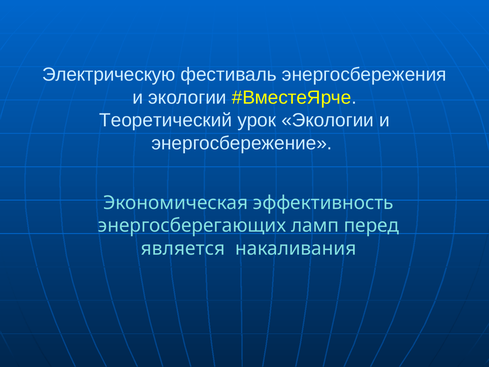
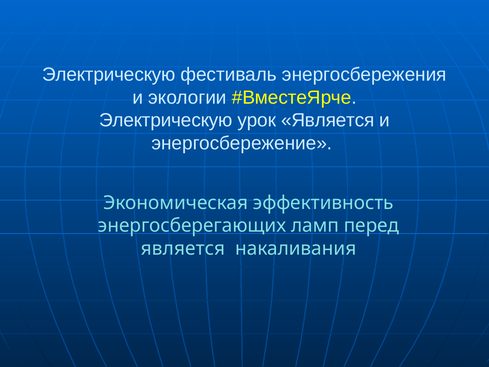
Теоретический at (166, 120): Теоретический -> Электрическую
урок Экологии: Экологии -> Является
